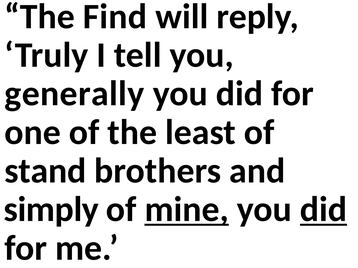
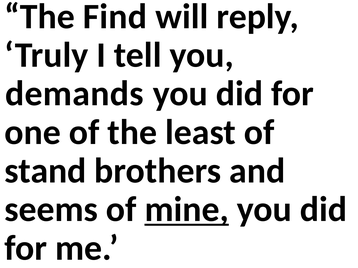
generally: generally -> demands
simply: simply -> seems
did at (324, 210) underline: present -> none
